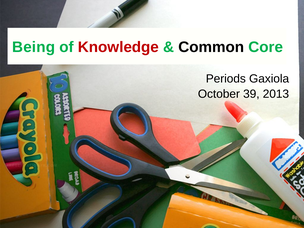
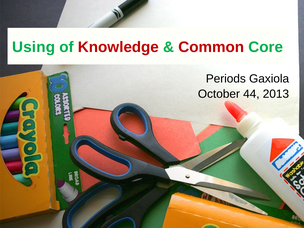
Being: Being -> Using
Common colour: black -> red
39: 39 -> 44
